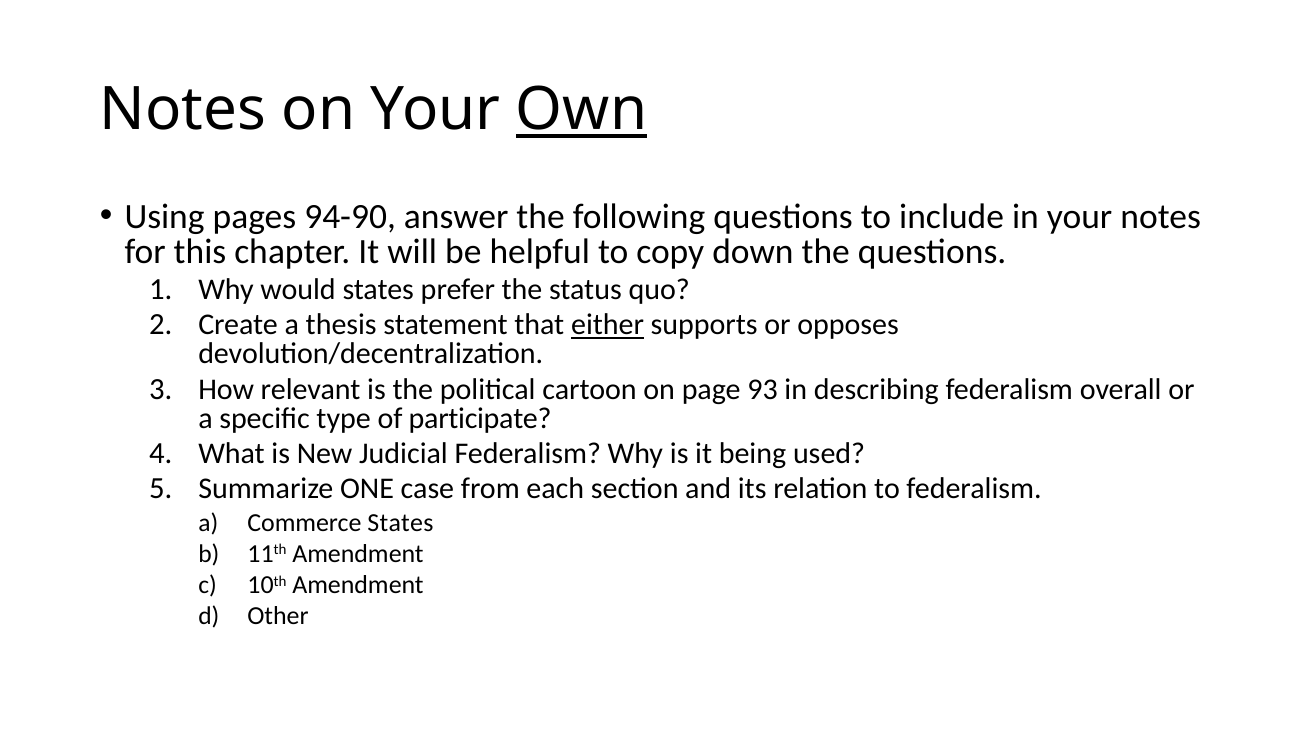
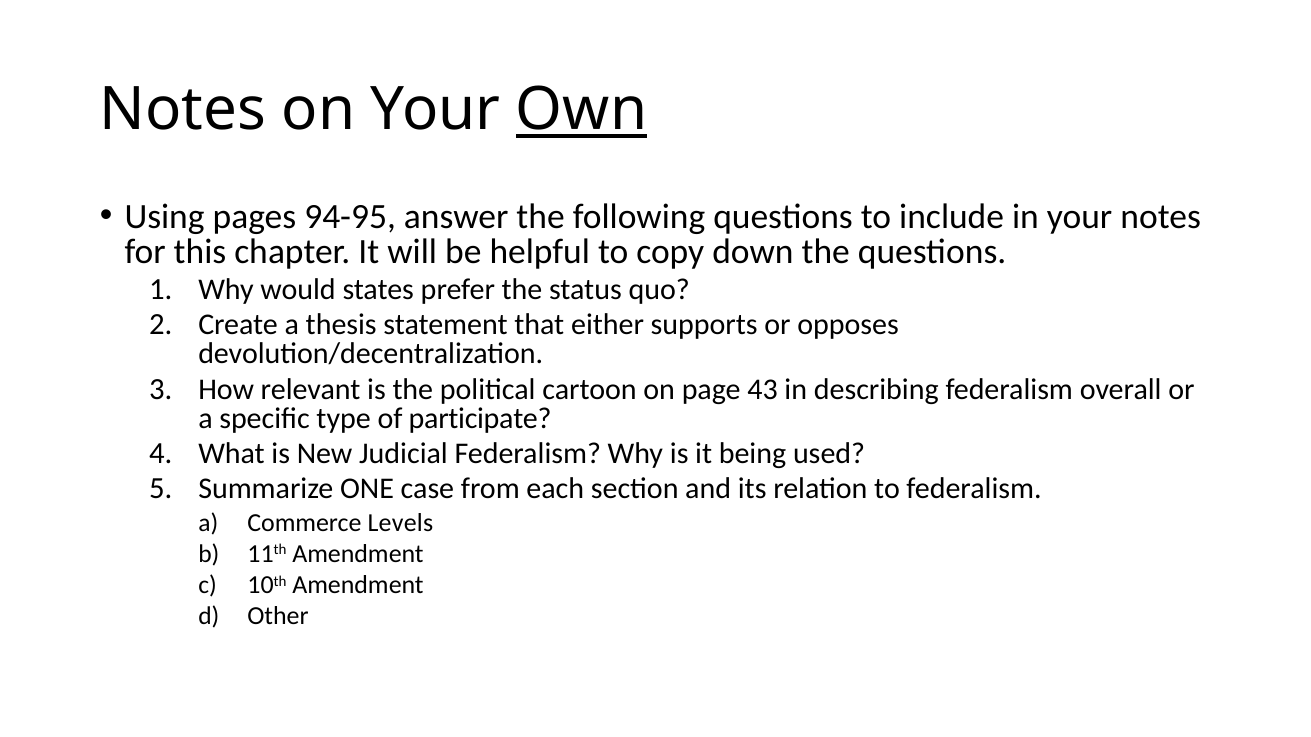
94-90: 94-90 -> 94-95
either underline: present -> none
93: 93 -> 43
Commerce States: States -> Levels
